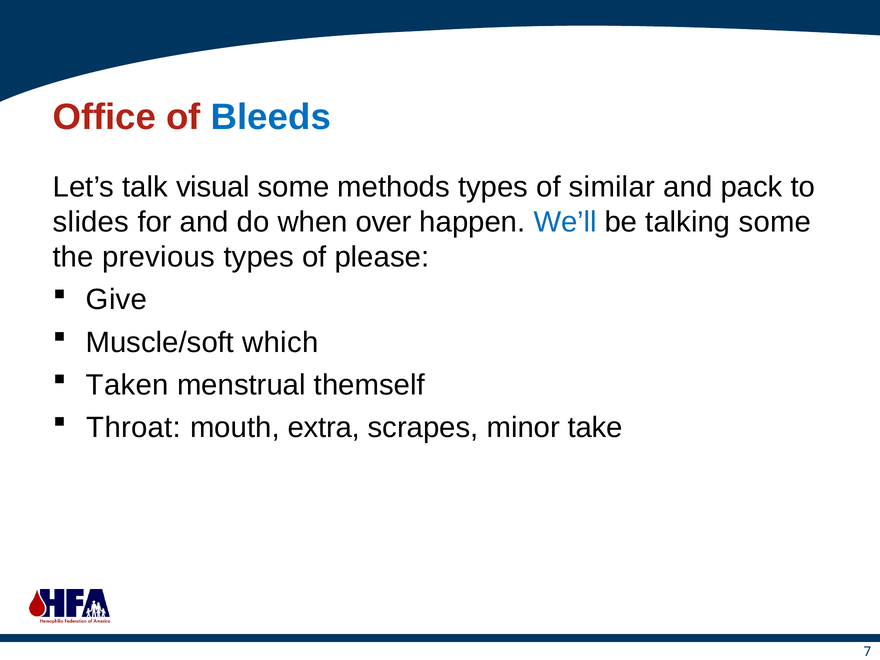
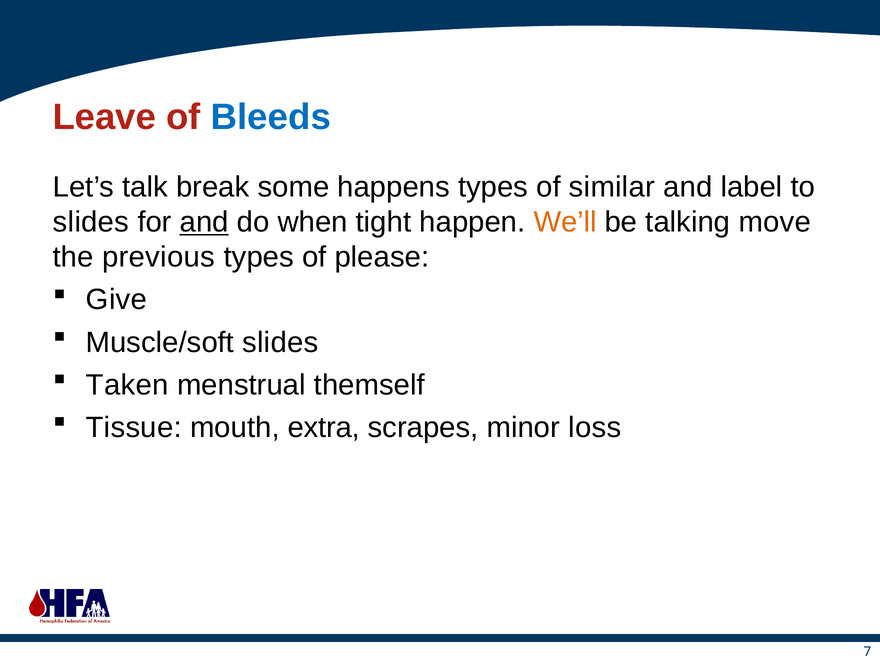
Office: Office -> Leave
visual: visual -> break
methods: methods -> happens
pack: pack -> label
and at (204, 222) underline: none -> present
over: over -> tight
We’ll colour: blue -> orange
talking some: some -> move
Muscle/soft which: which -> slides
Throat: Throat -> Tissue
take: take -> loss
